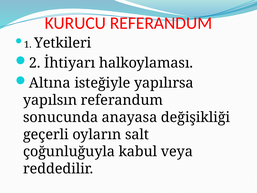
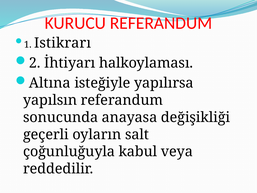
Yetkileri: Yetkileri -> Istikrarı
